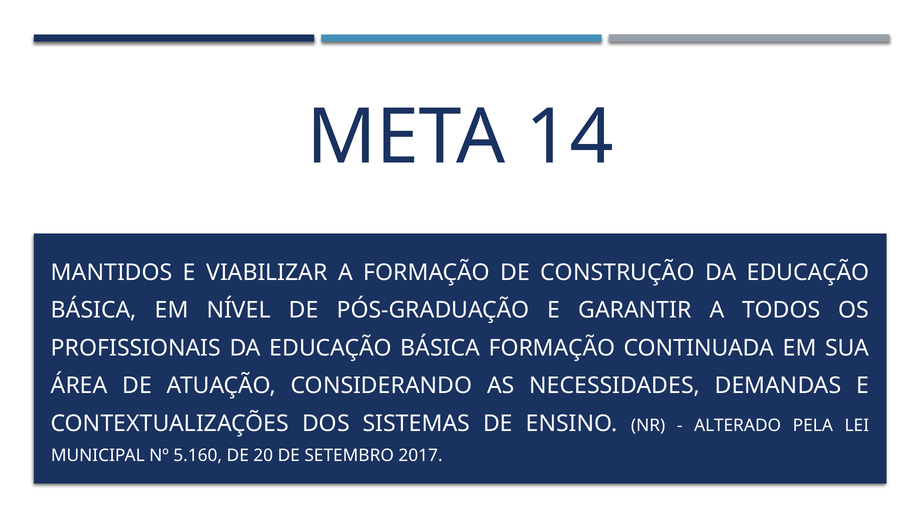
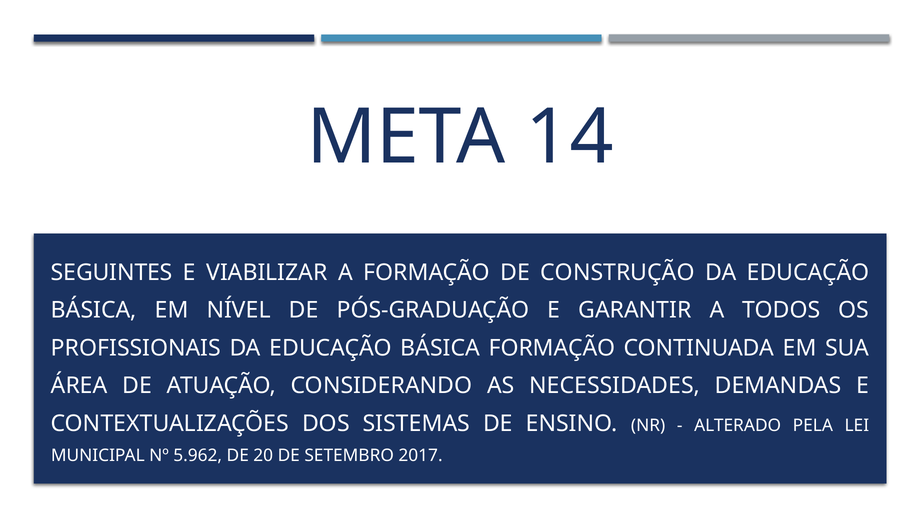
MANTIDOS: MANTIDOS -> SEGUINTES
5.160: 5.160 -> 5.962
